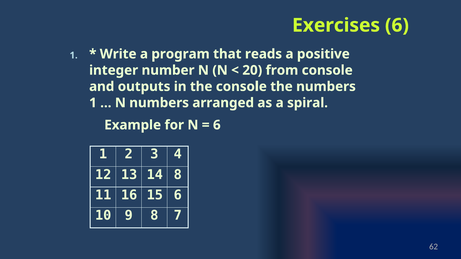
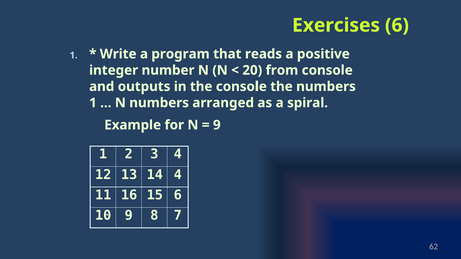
6 at (217, 125): 6 -> 9
14 8: 8 -> 4
